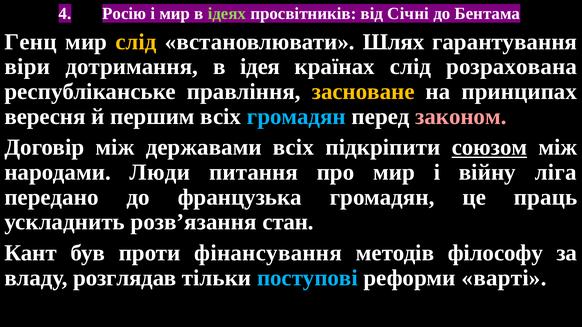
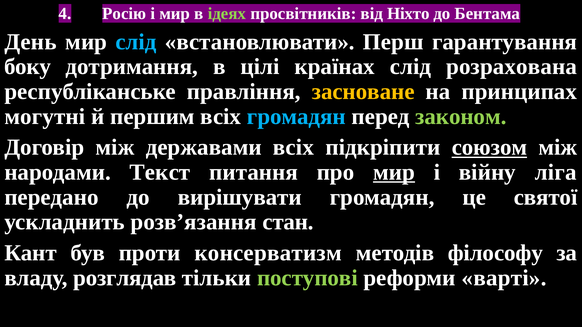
Січні: Січні -> Ніхто
Генц: Генц -> День
слід at (136, 42) colour: yellow -> light blue
Шлях: Шлях -> Перш
віри: віри -> боку
ідея: ідея -> цілі
вересня: вересня -> могутні
законом colour: pink -> light green
Люди: Люди -> Текст
мир at (394, 172) underline: none -> present
французька: французька -> вирішувати
праць: праць -> святої
фінансування: фінансування -> консерватизм
поступові colour: light blue -> light green
